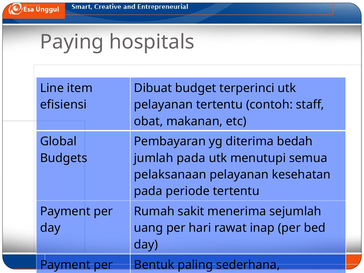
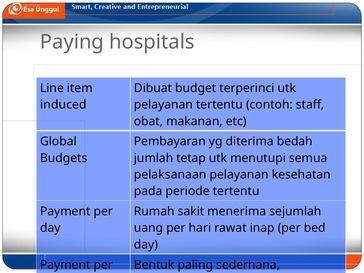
efisiensi: efisiensi -> induced
jumlah pada: pada -> tetap
